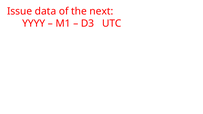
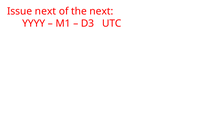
Issue data: data -> next
